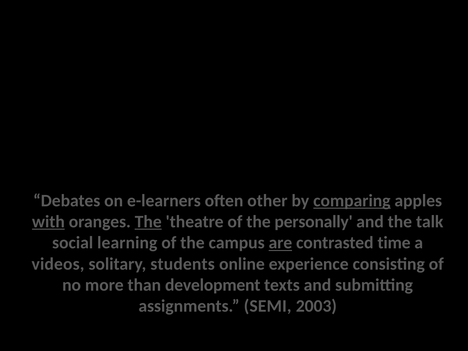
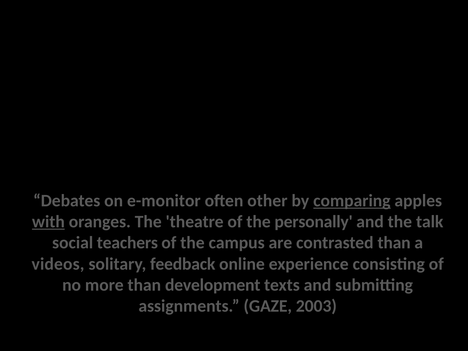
e-learners: e-learners -> e-monitor
The at (148, 222) underline: present -> none
learning: learning -> teachers
are underline: present -> none
contrasted time: time -> than
students: students -> feedback
SEMI: SEMI -> GAZE
